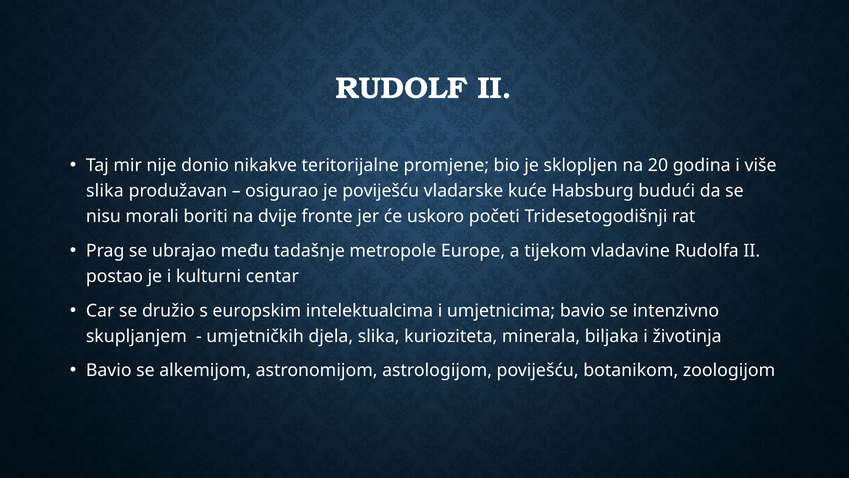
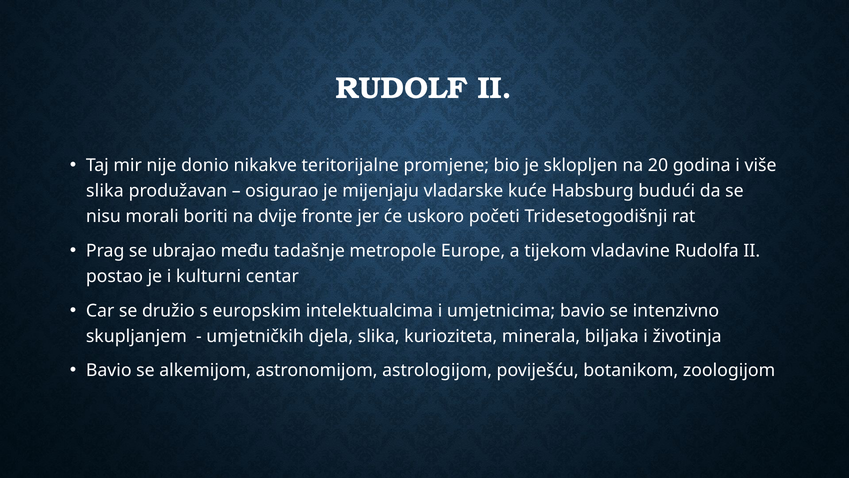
je poviješću: poviješću -> mijenjaju
